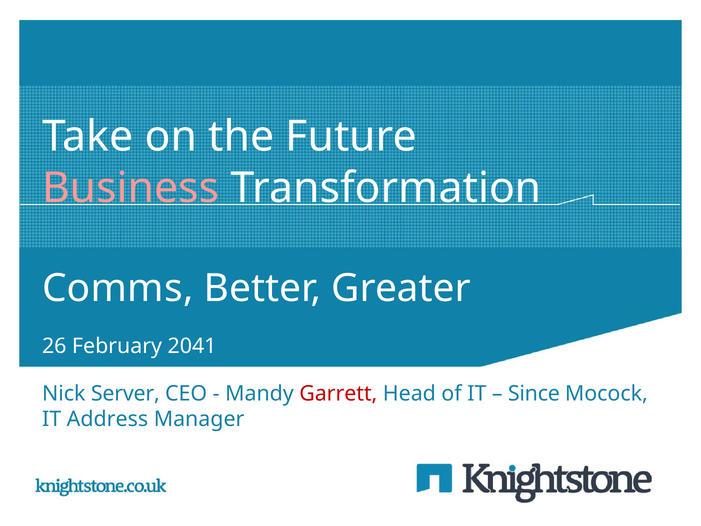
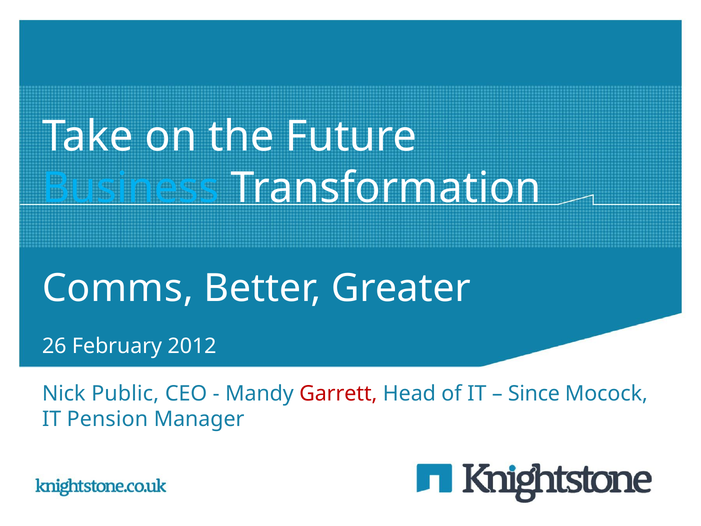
Business colour: pink -> light blue
2041: 2041 -> 2012
Server: Server -> Public
Address: Address -> Pension
